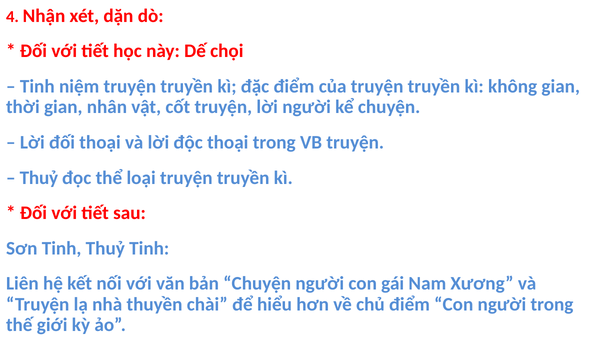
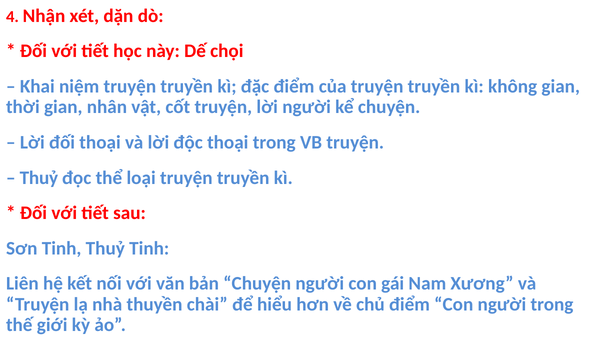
Tinh at (37, 87): Tinh -> Khai
